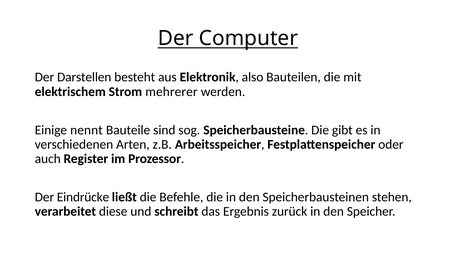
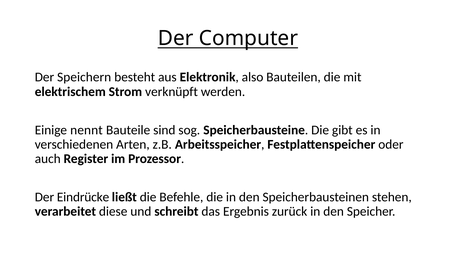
Darstellen: Darstellen -> Speichern
mehrerer: mehrerer -> verknüpft
